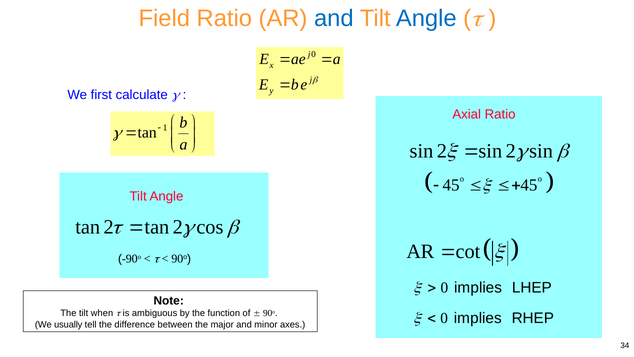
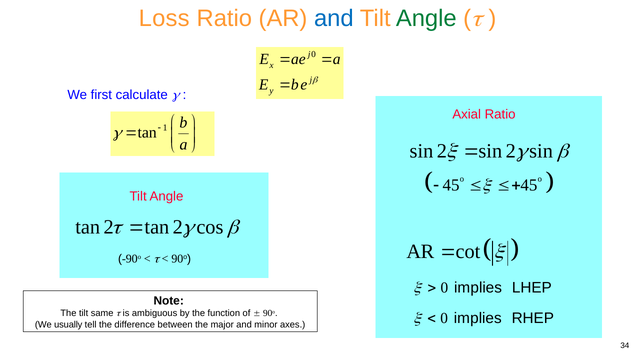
Field: Field -> Loss
Angle at (426, 18) colour: blue -> green
when: when -> same
